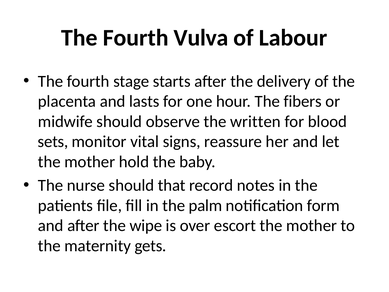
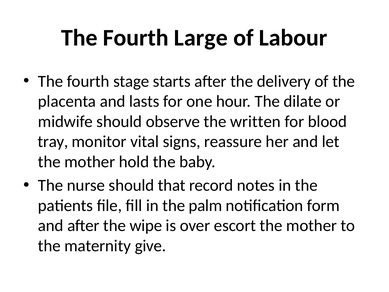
Vulva: Vulva -> Large
fibers: fibers -> dilate
sets: sets -> tray
gets: gets -> give
